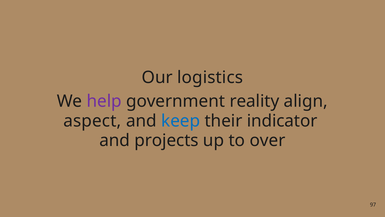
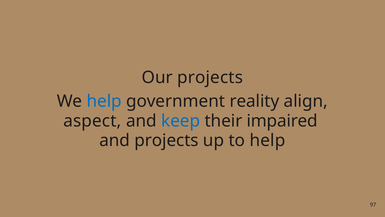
Our logistics: logistics -> projects
help at (104, 101) colour: purple -> blue
indicator: indicator -> impaired
to over: over -> help
